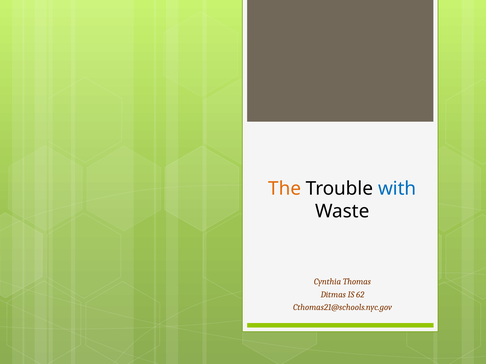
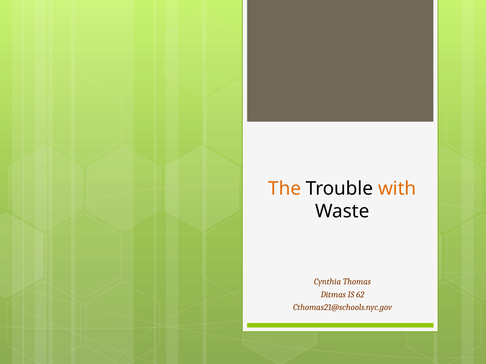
with colour: blue -> orange
